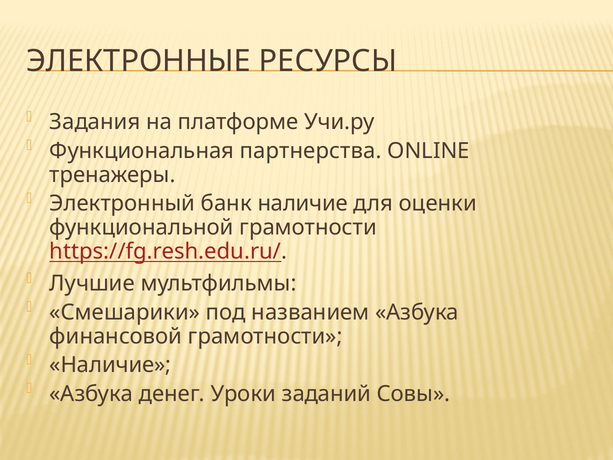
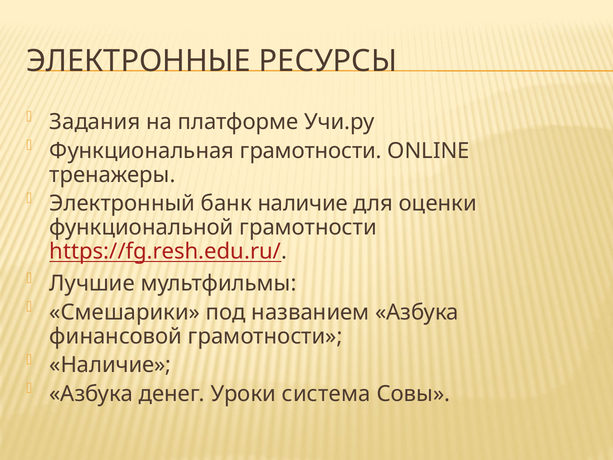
Функциональная партнерства: партнерства -> грамотности
заданий: заданий -> система
